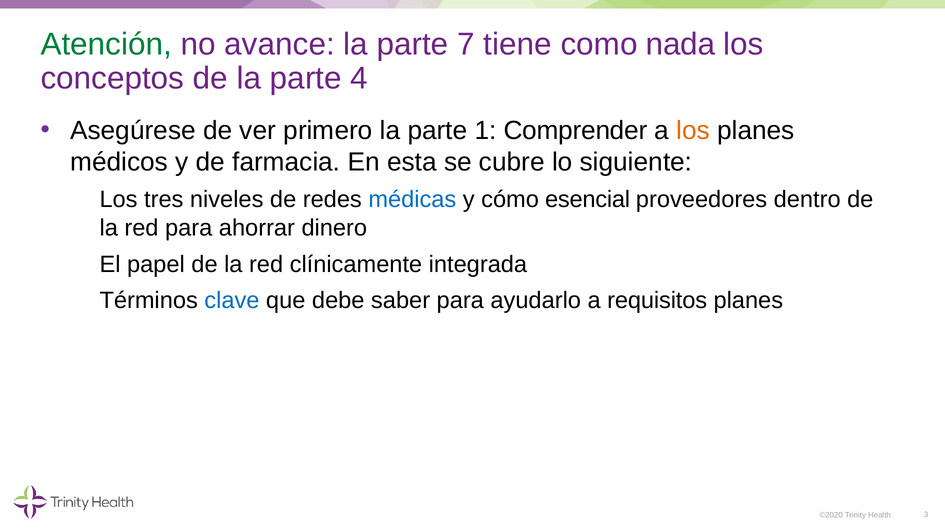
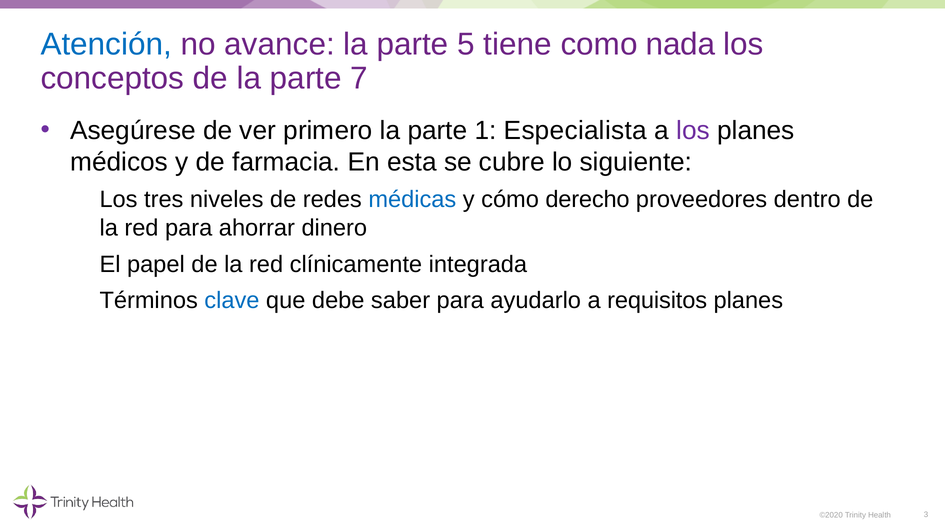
Atención colour: green -> blue
7: 7 -> 5
4: 4 -> 7
Comprender: Comprender -> Especialista
los at (693, 130) colour: orange -> purple
esencial: esencial -> derecho
